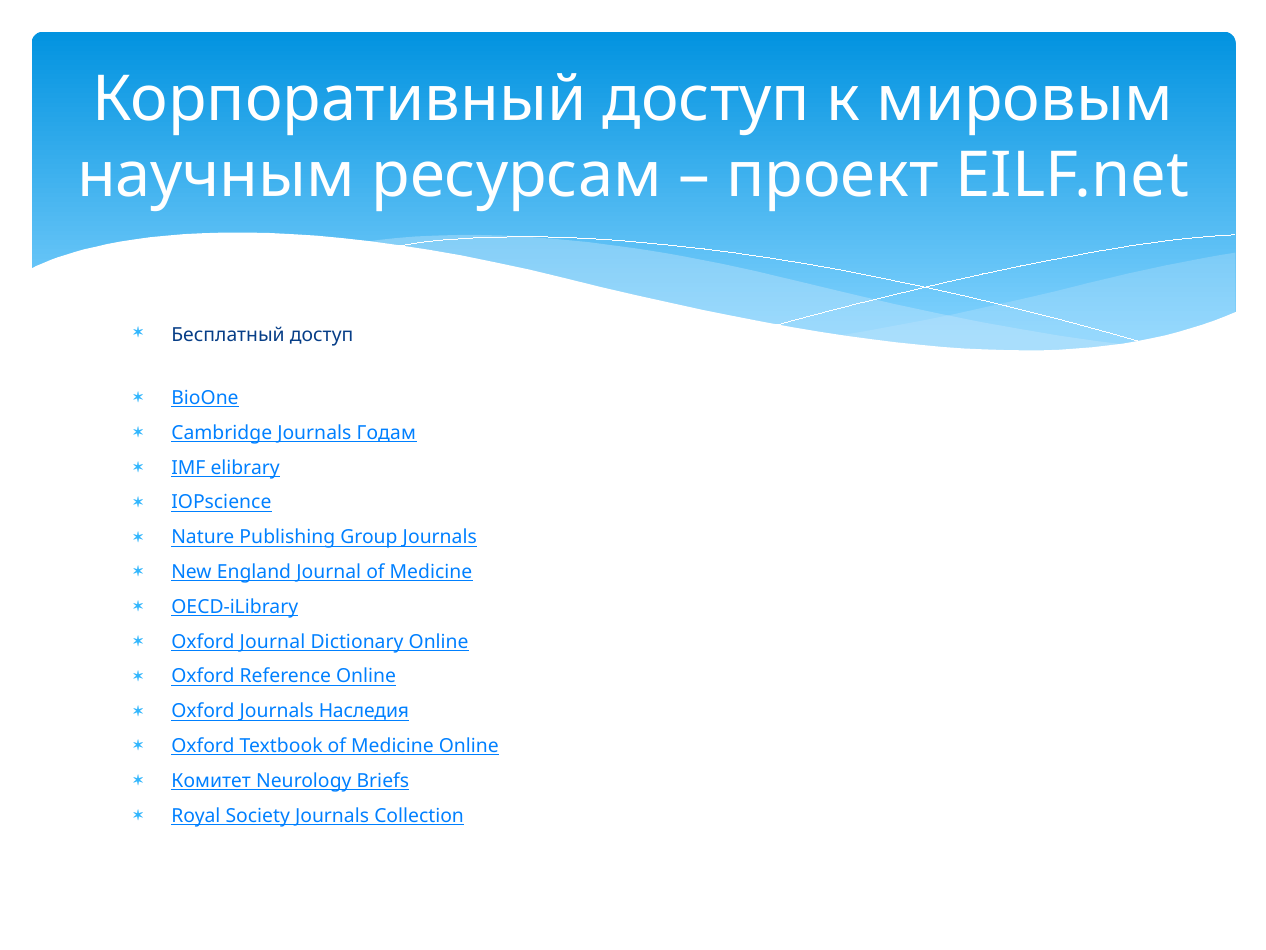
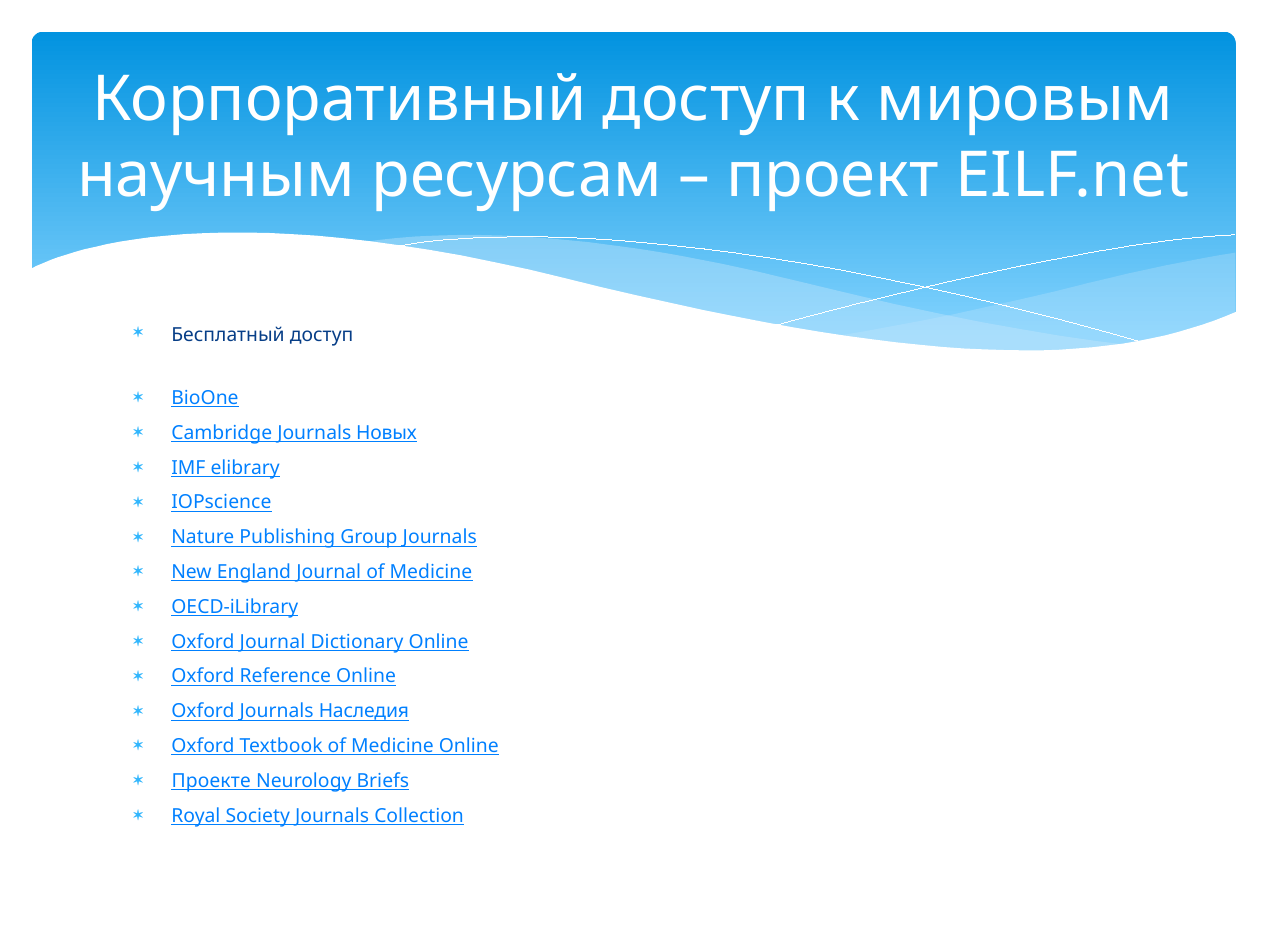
Годам: Годам -> Новых
Комитет: Комитет -> Проекте
